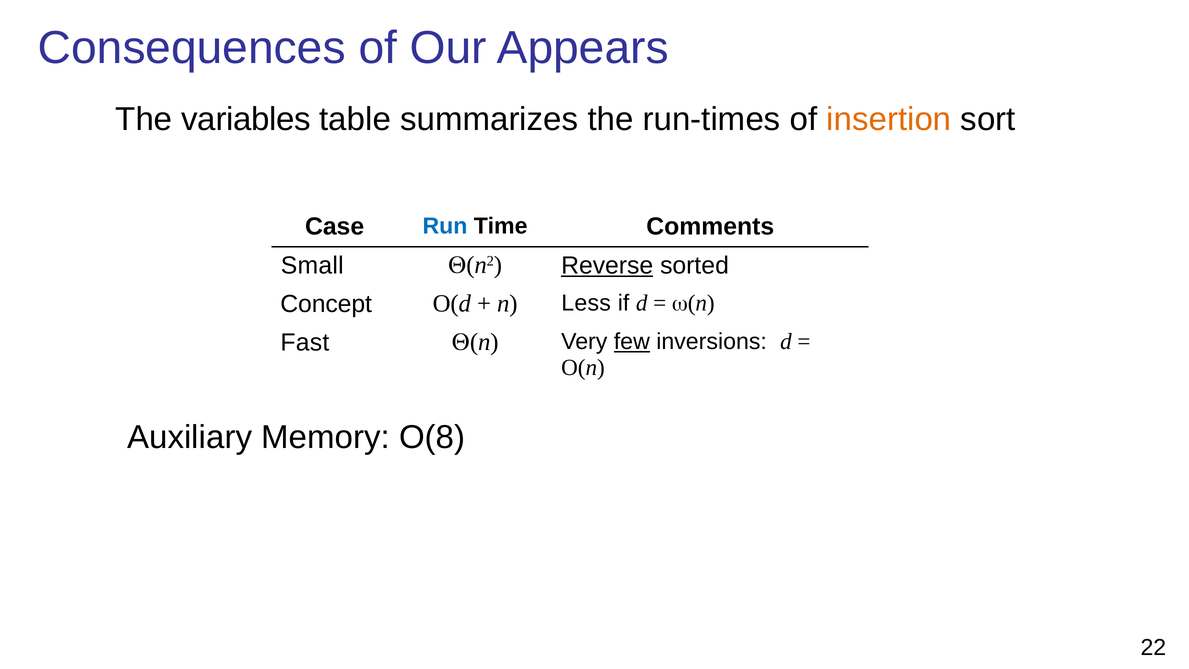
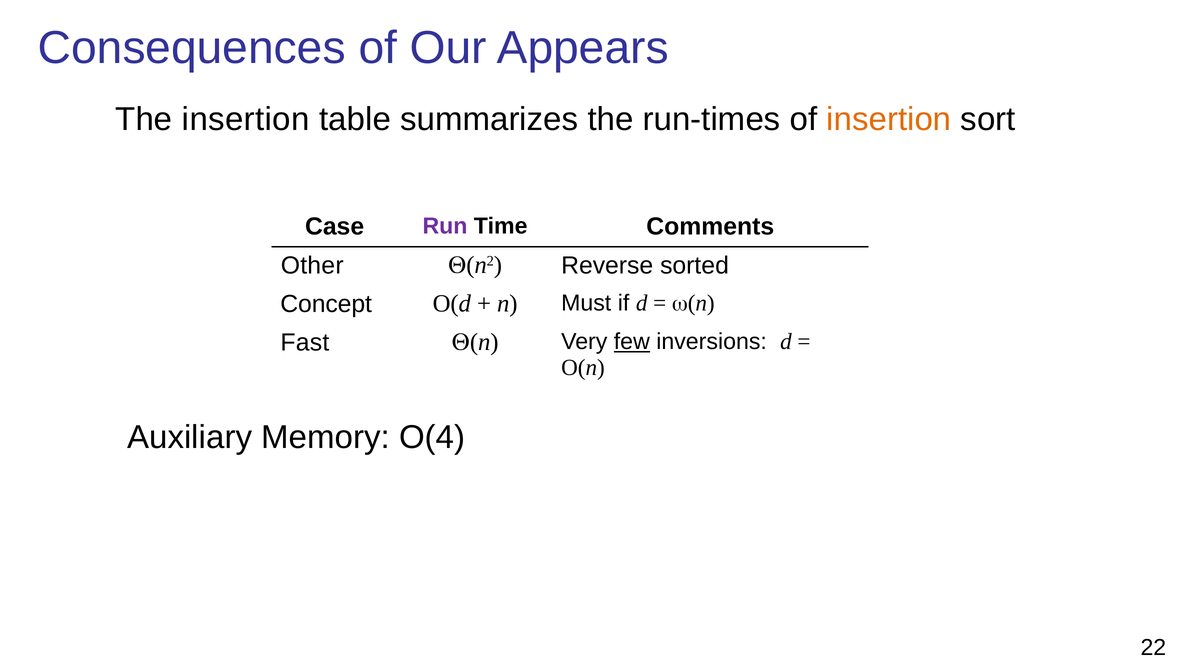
The variables: variables -> insertion
Run colour: blue -> purple
Small: Small -> Other
Reverse underline: present -> none
Less: Less -> Must
O(8: O(8 -> O(4
